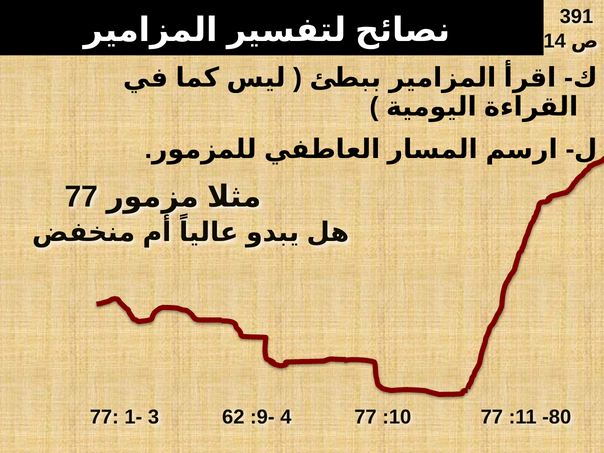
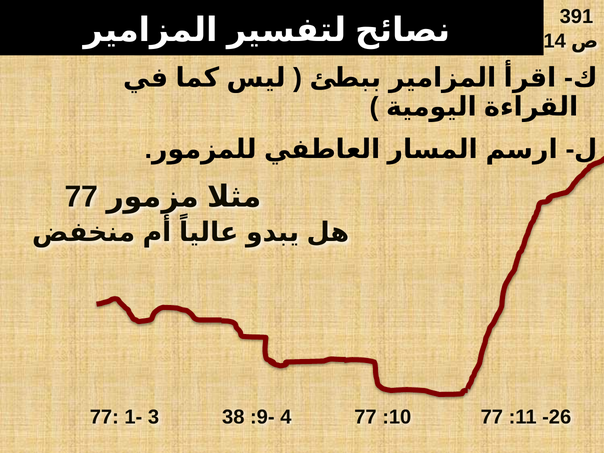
62: 62 -> 38
-80: -80 -> -26
